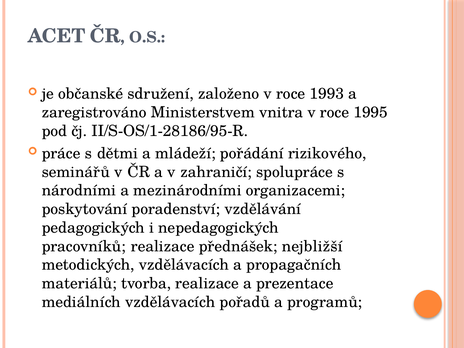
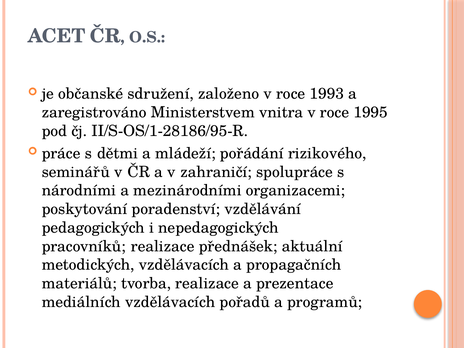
nejbližší: nejbližší -> aktuální
